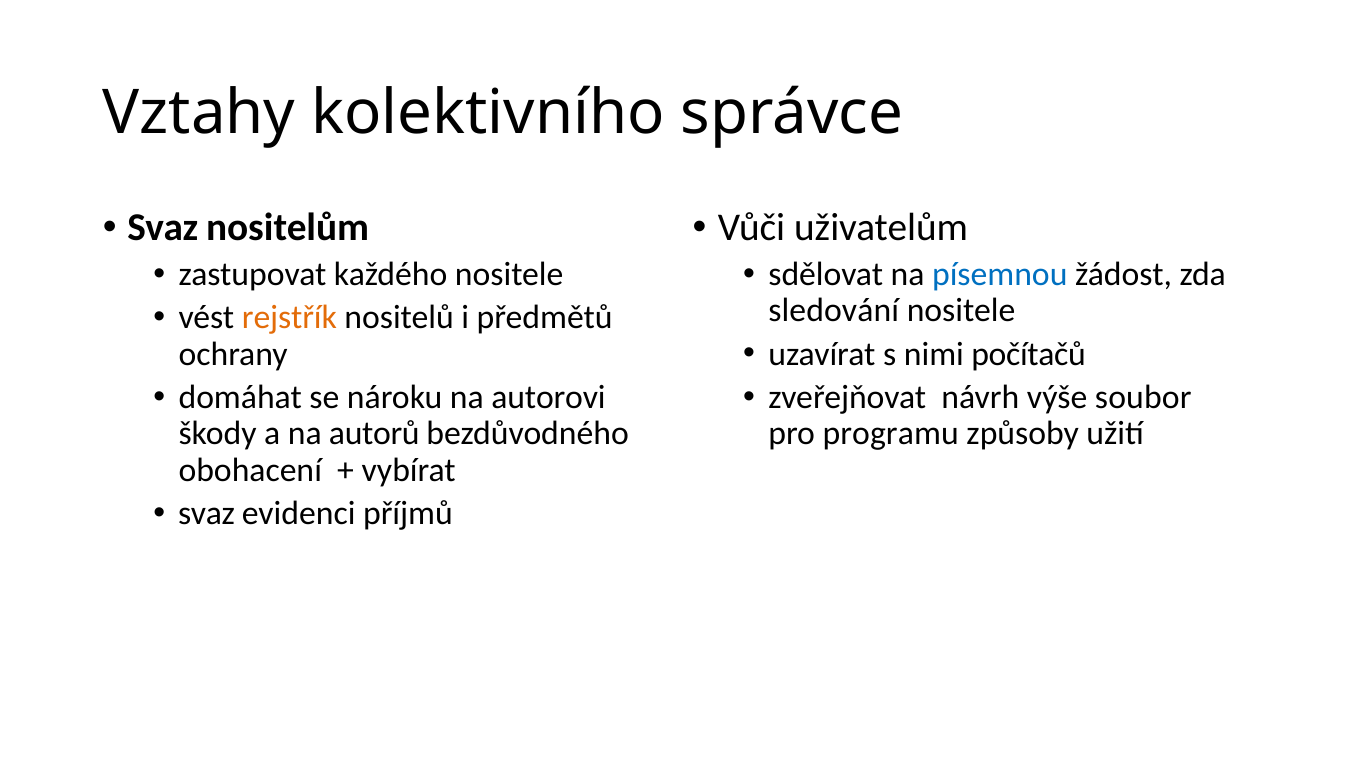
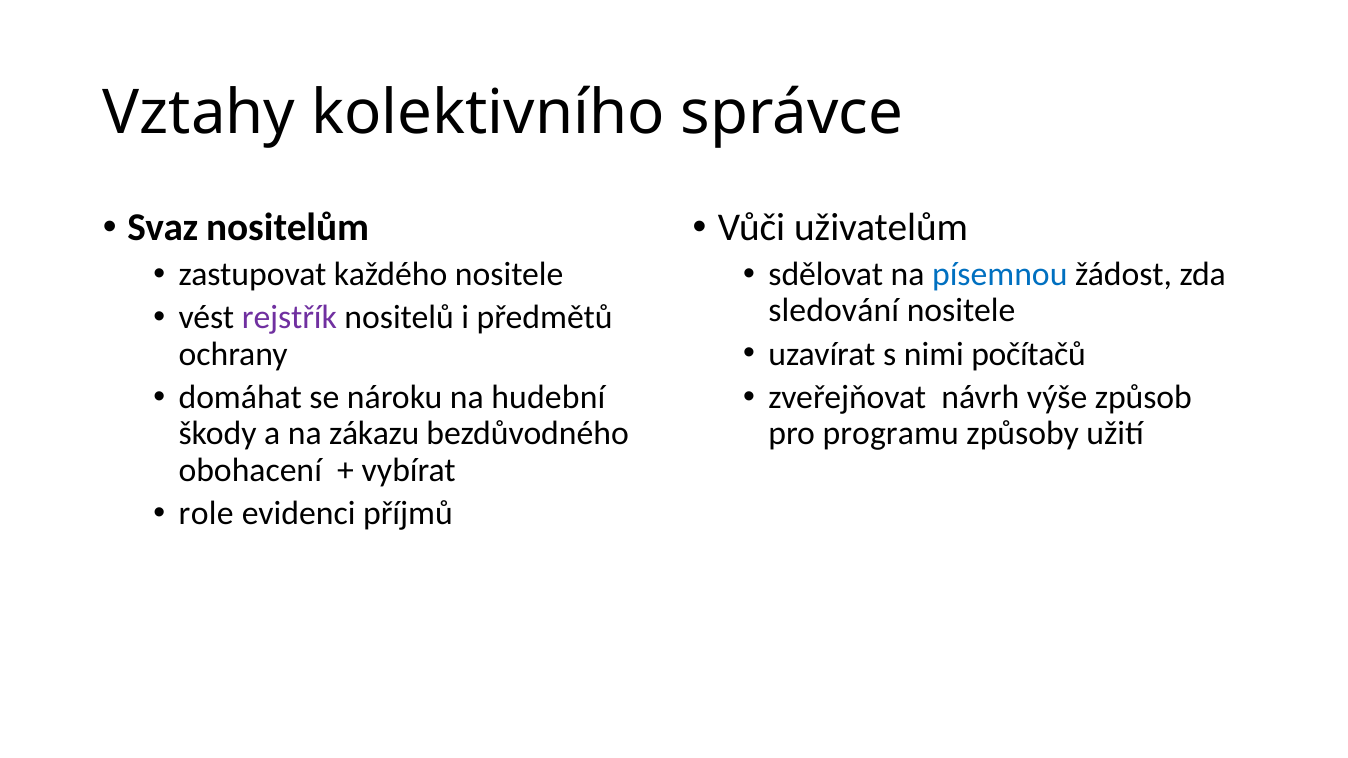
rejstřík colour: orange -> purple
autorovi: autorovi -> hudební
soubor: soubor -> způsob
autorů: autorů -> zákazu
svaz at (207, 514): svaz -> role
